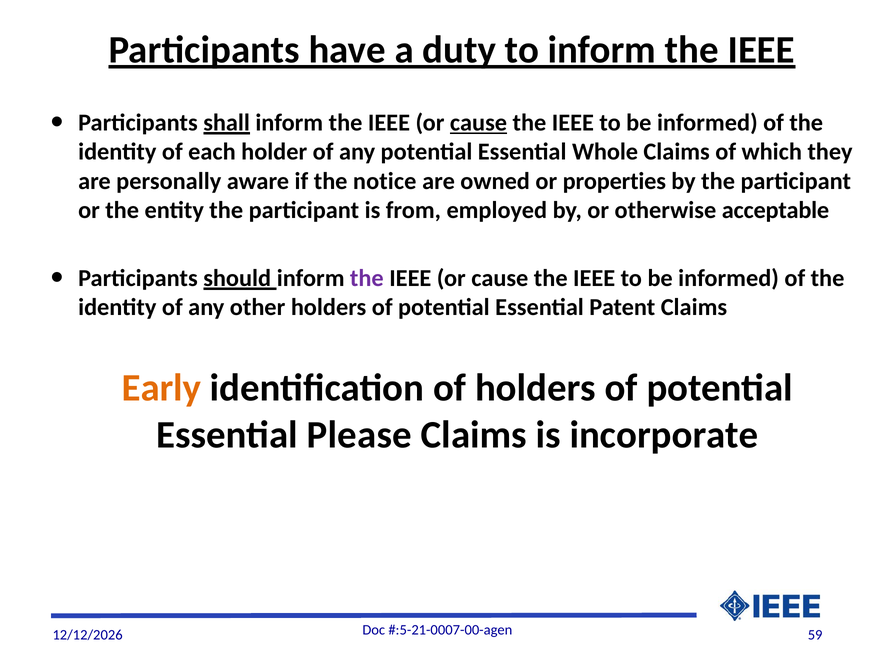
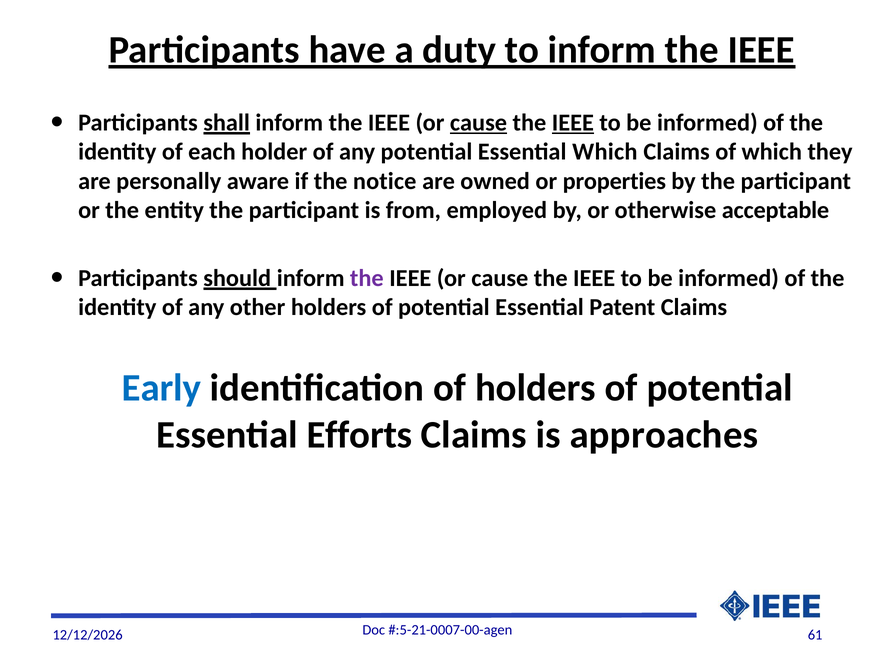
IEEE at (573, 123) underline: none -> present
Essential Whole: Whole -> Which
Early colour: orange -> blue
Please: Please -> Efforts
incorporate: incorporate -> approaches
59: 59 -> 61
